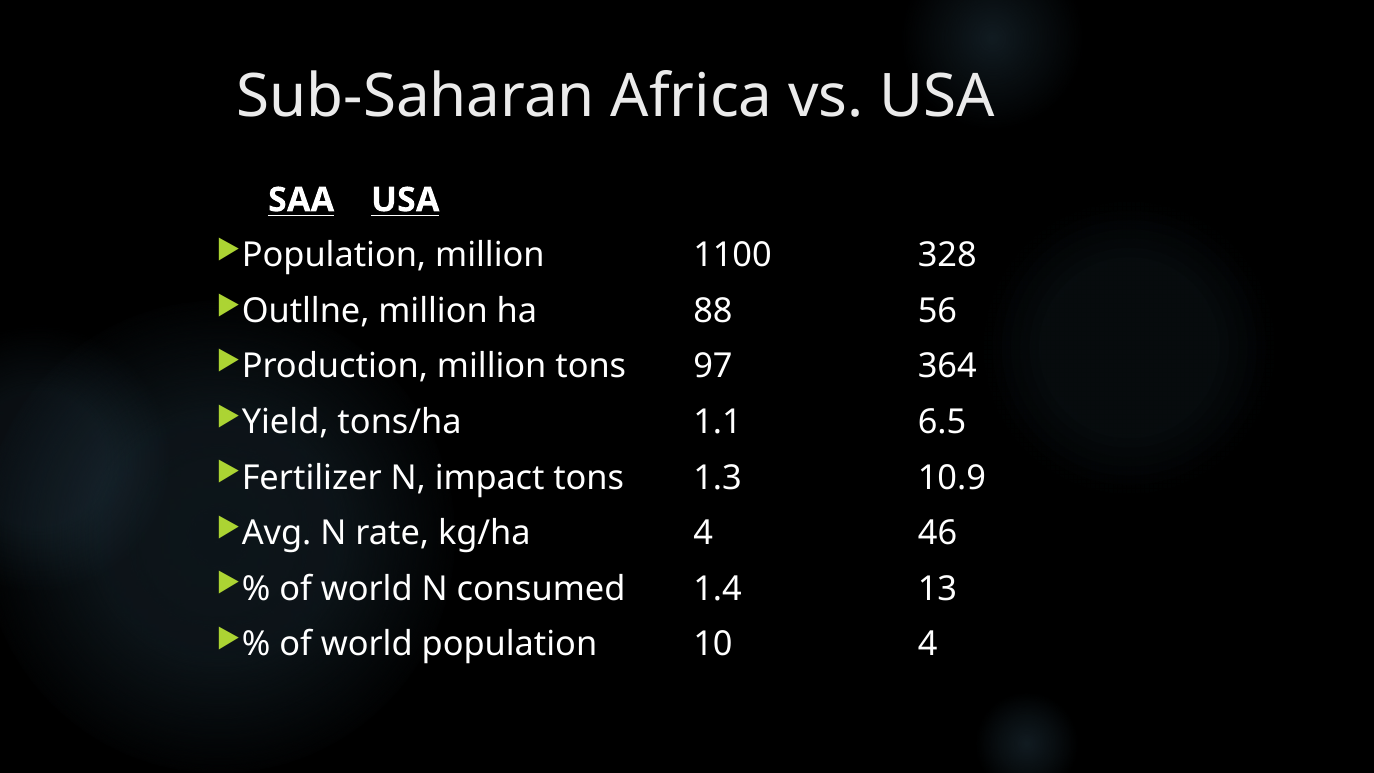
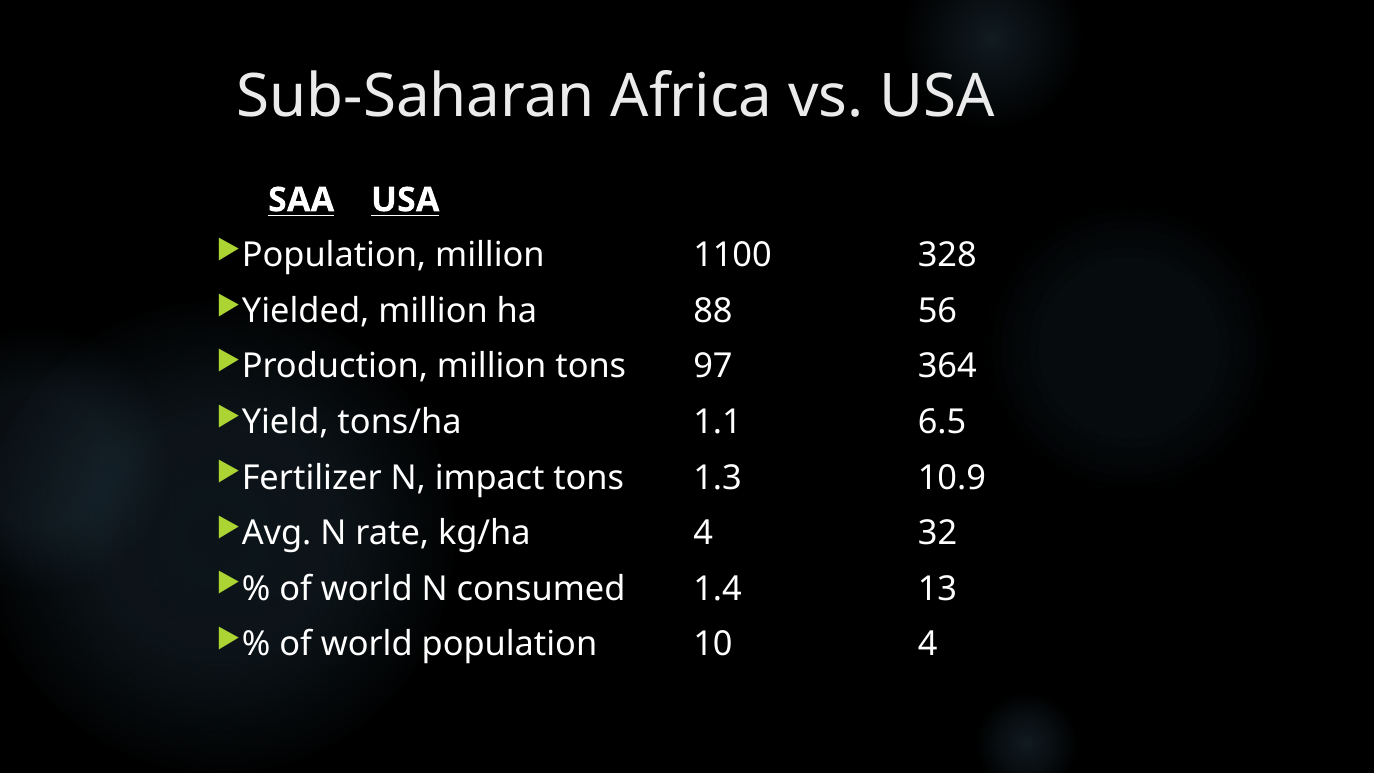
Outllne: Outllne -> Yielded
46: 46 -> 32
